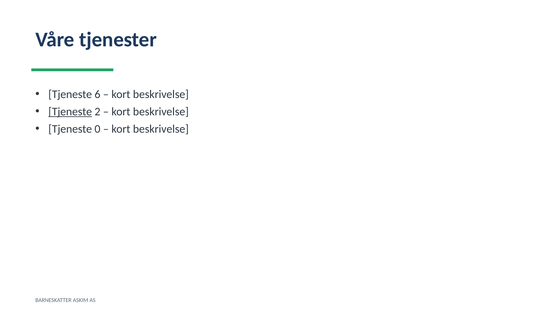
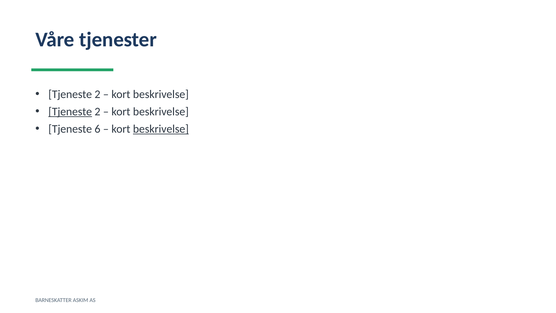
6 at (97, 94): 6 -> 2
0: 0 -> 6
beskrivelse at (161, 129) underline: none -> present
